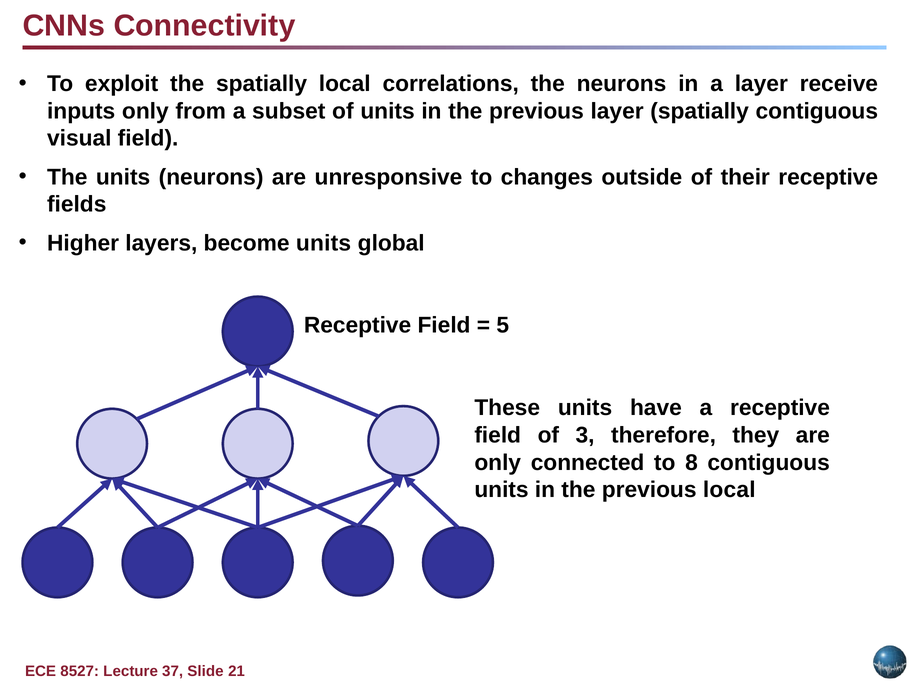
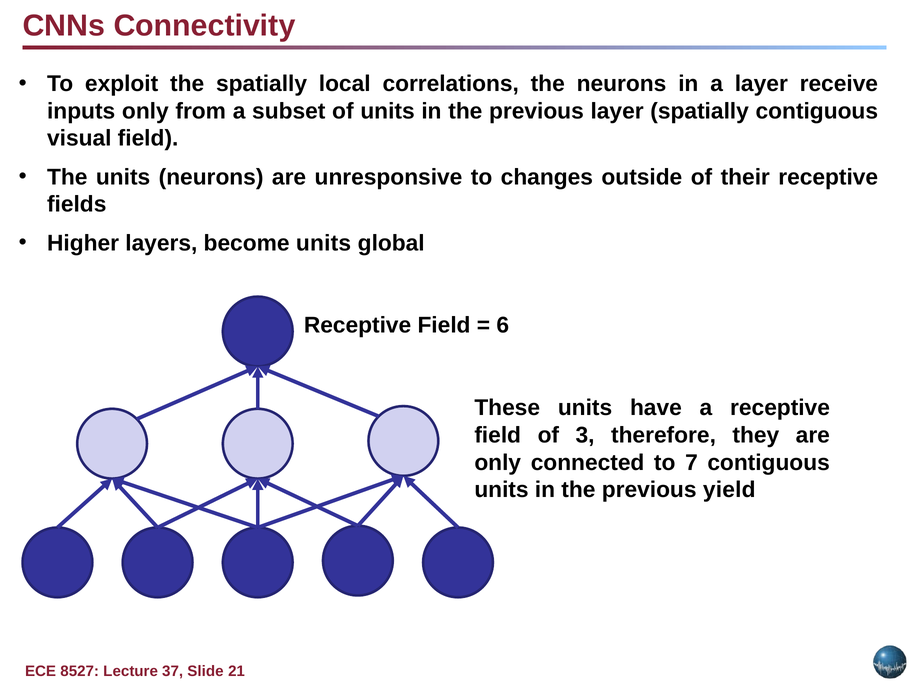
5: 5 -> 6
8: 8 -> 7
previous local: local -> yield
